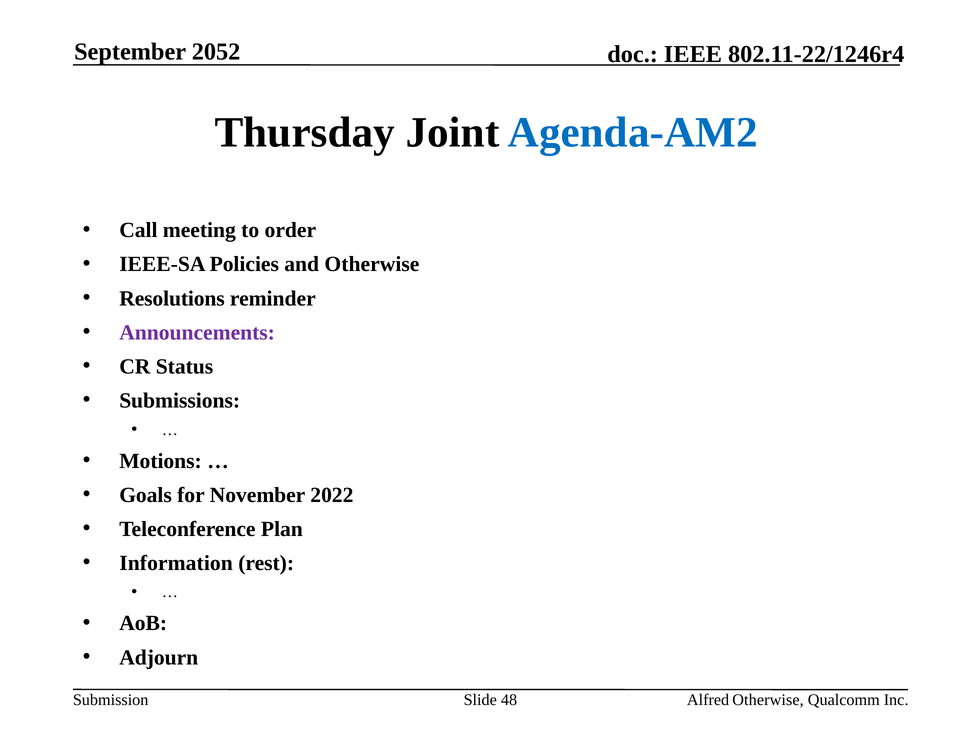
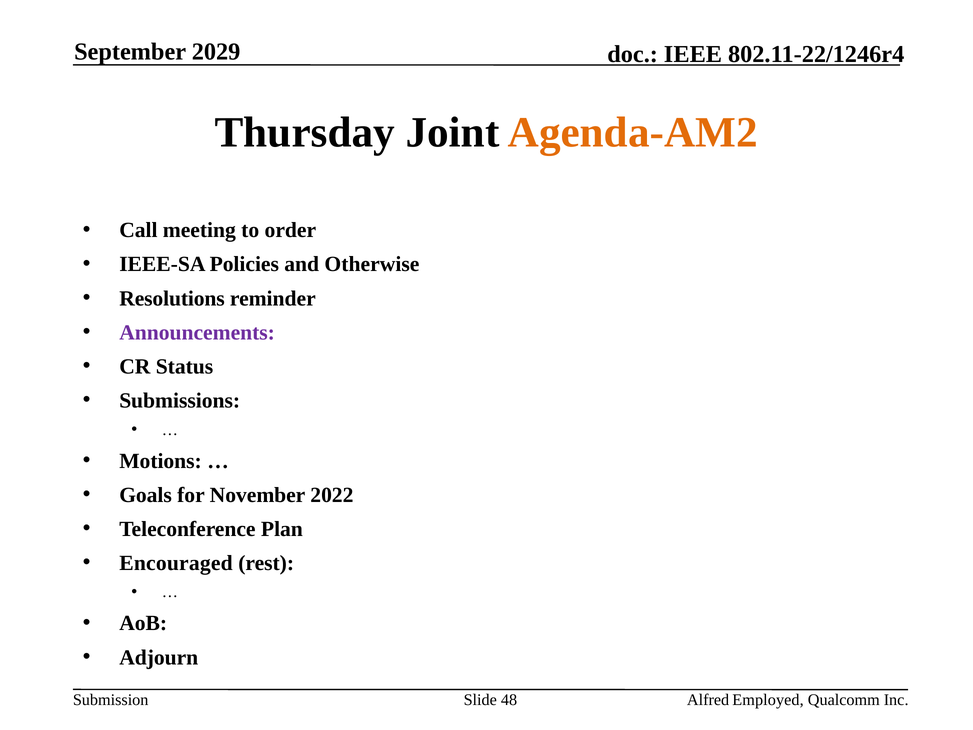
2052: 2052 -> 2029
Agenda-AM2 colour: blue -> orange
Information: Information -> Encouraged
Alfred Otherwise: Otherwise -> Employed
